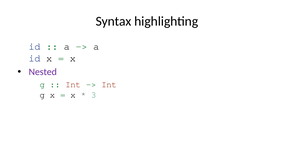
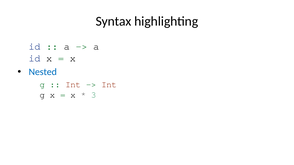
Nested colour: purple -> blue
